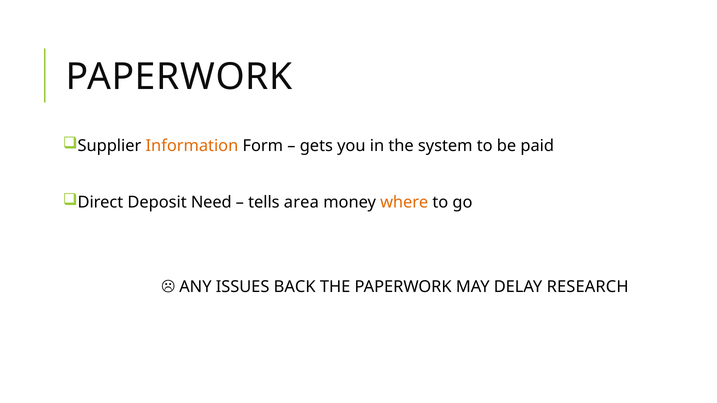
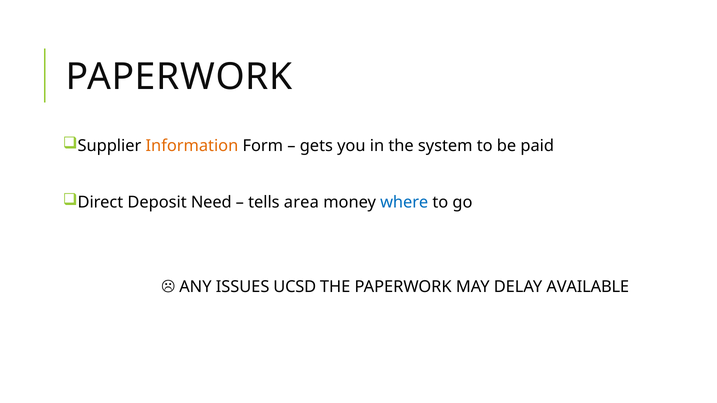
where colour: orange -> blue
BACK: BACK -> UCSD
RESEARCH: RESEARCH -> AVAILABLE
